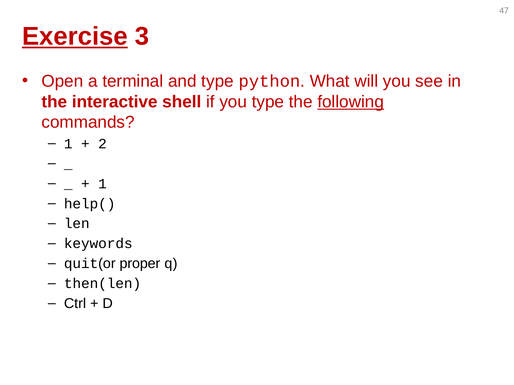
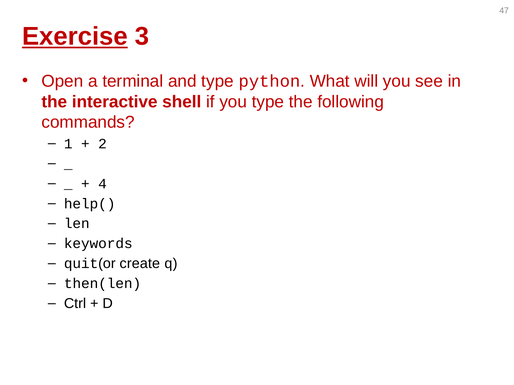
following underline: present -> none
1 at (103, 184): 1 -> 4
proper: proper -> create
